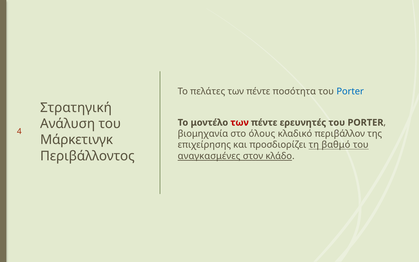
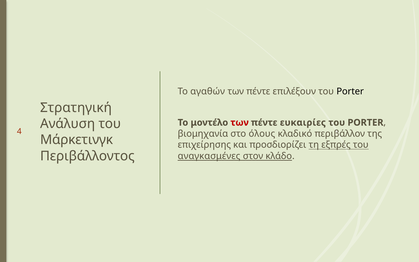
πελάτες: πελάτες -> αγαθών
ποσότητα: ποσότητα -> επιλέξουν
Porter at (350, 91) colour: blue -> black
ερευνητές: ερευνητές -> ευκαιρίες
βαθμό: βαθμό -> εξπρές
